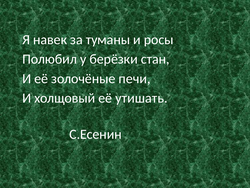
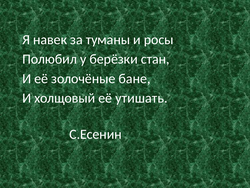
печи: печи -> бане
